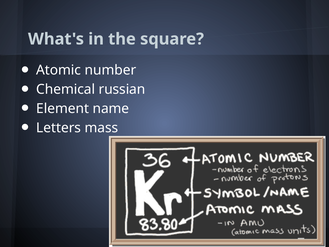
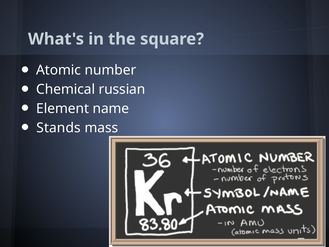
Letters: Letters -> Stands
